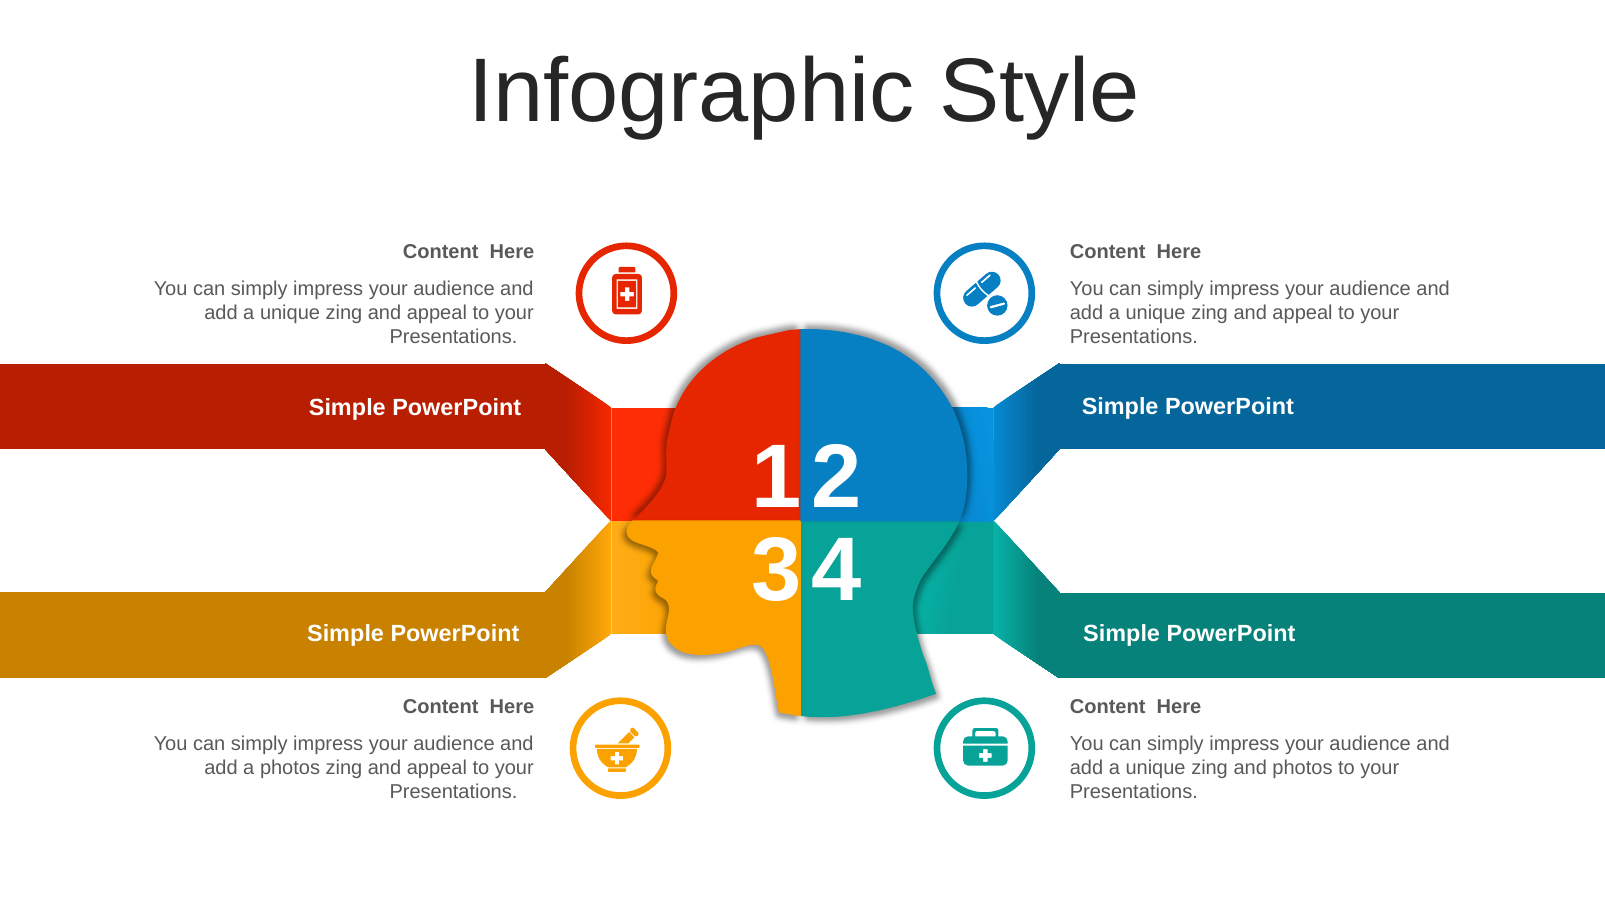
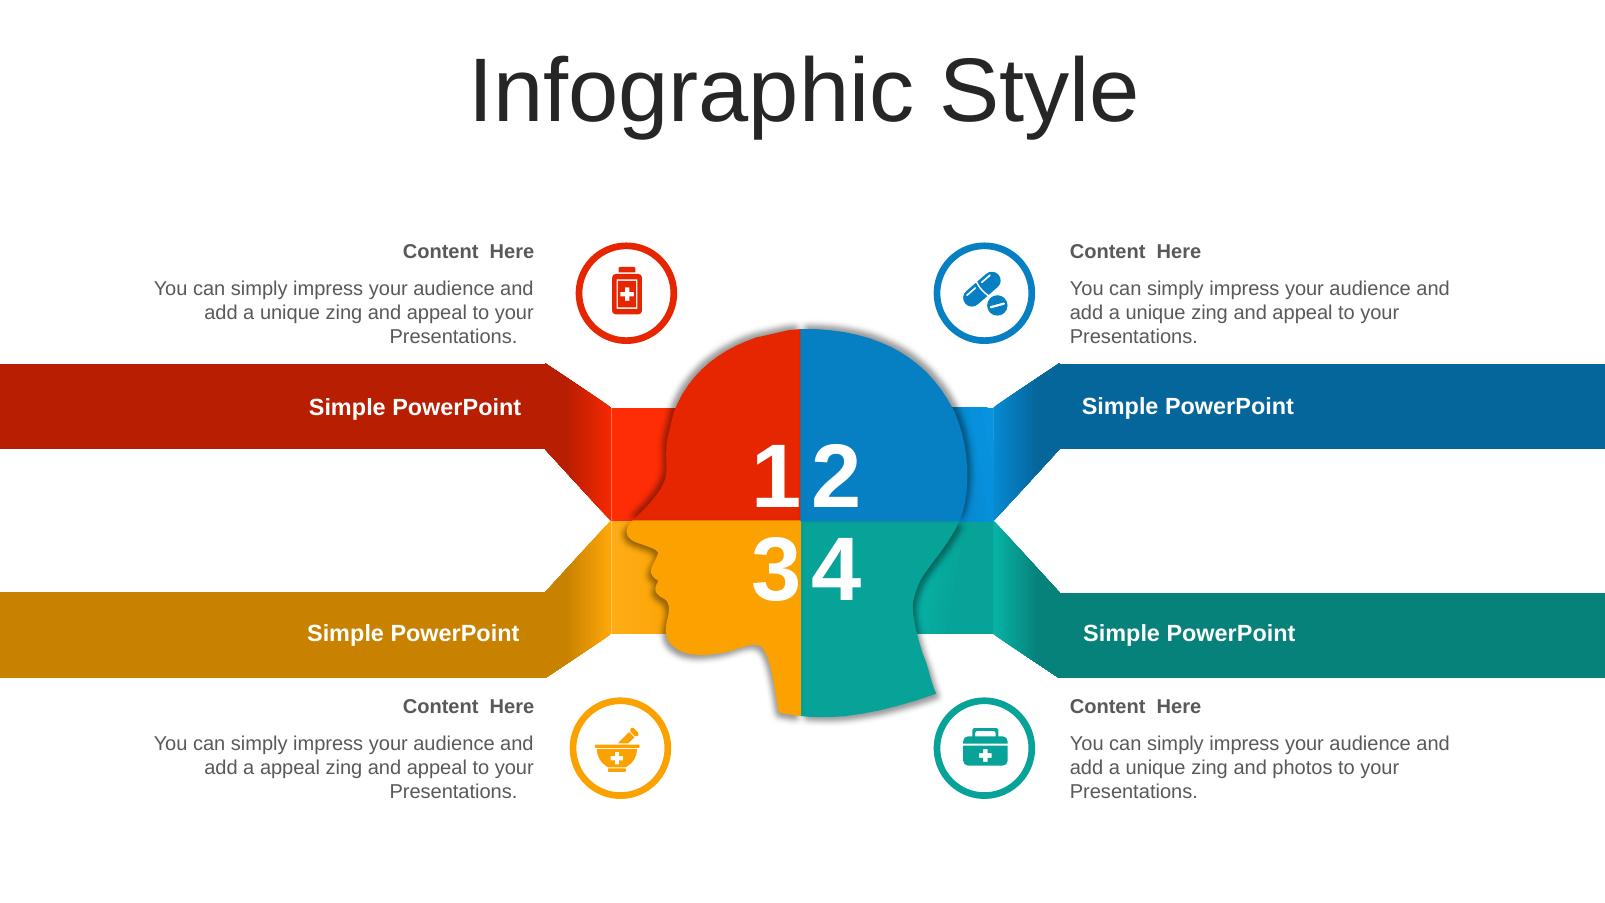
a photos: photos -> appeal
